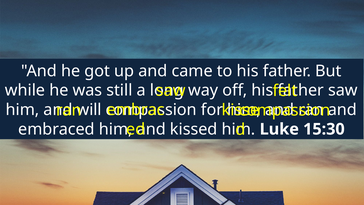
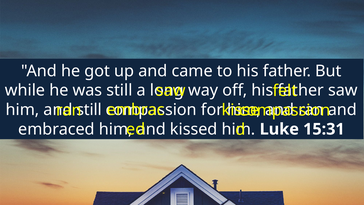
will at (89, 110): will -> still
15:30: 15:30 -> 15:31
